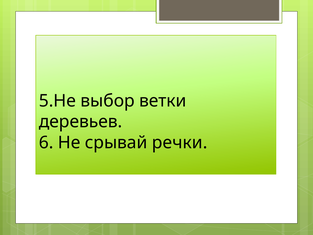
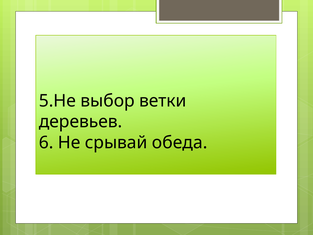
речки: речки -> обеда
